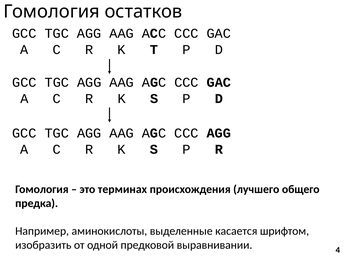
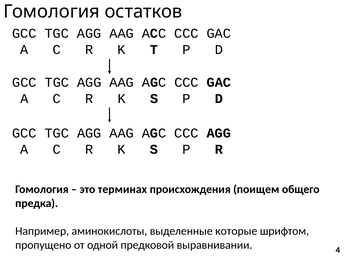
лучшего: лучшего -> поищем
касается: касается -> которые
изобразить: изобразить -> пропущено
